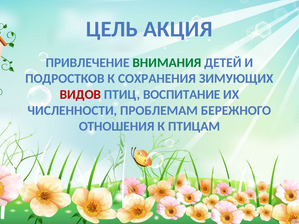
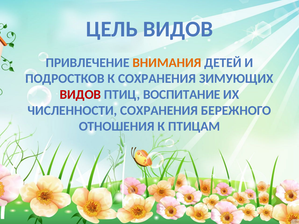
ЦЕЛЬ АКЦИЯ: АКЦИЯ -> ВИДОВ
ВНИМАНИЯ colour: green -> orange
ЧИСЛЕННОСТИ ПРОБЛЕМАМ: ПРОБЛЕМАМ -> СОХРАНЕНИЯ
